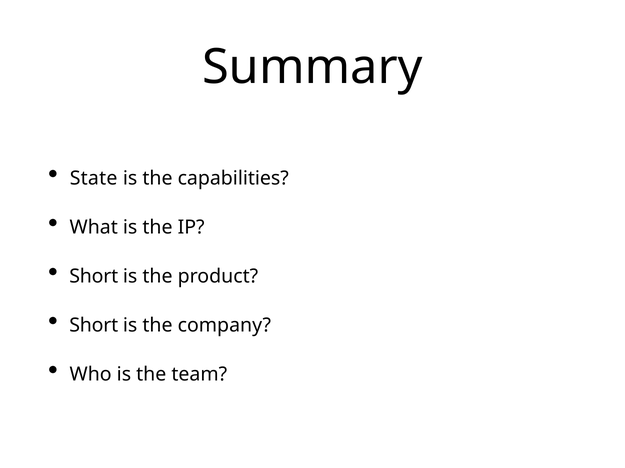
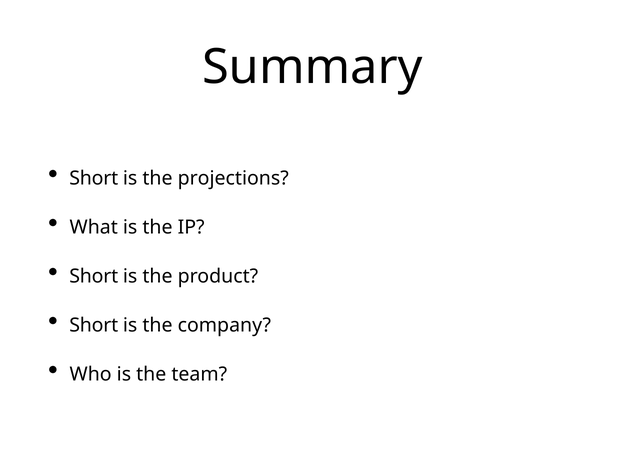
State at (94, 179): State -> Short
capabilities: capabilities -> projections
